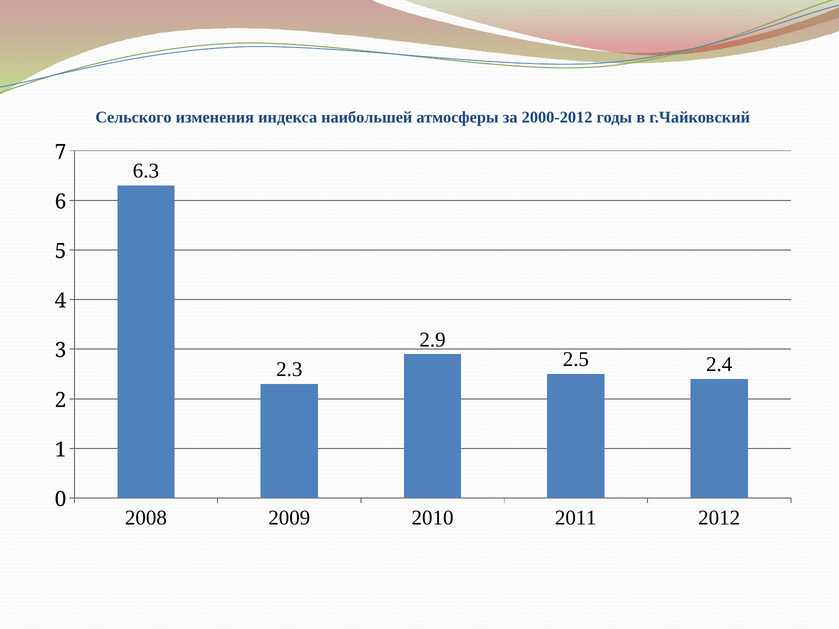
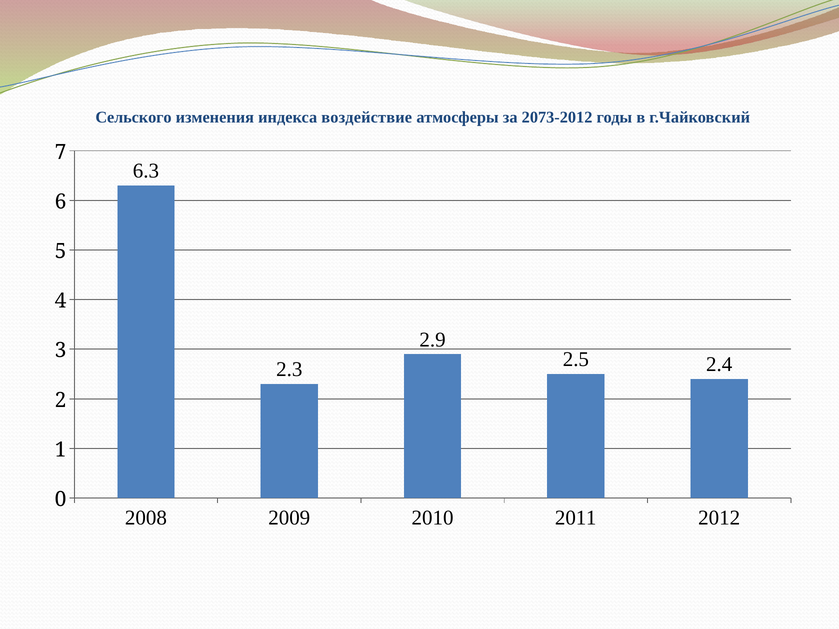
наибольшей: наибольшей -> воздействие
2000-2012: 2000-2012 -> 2073-2012
